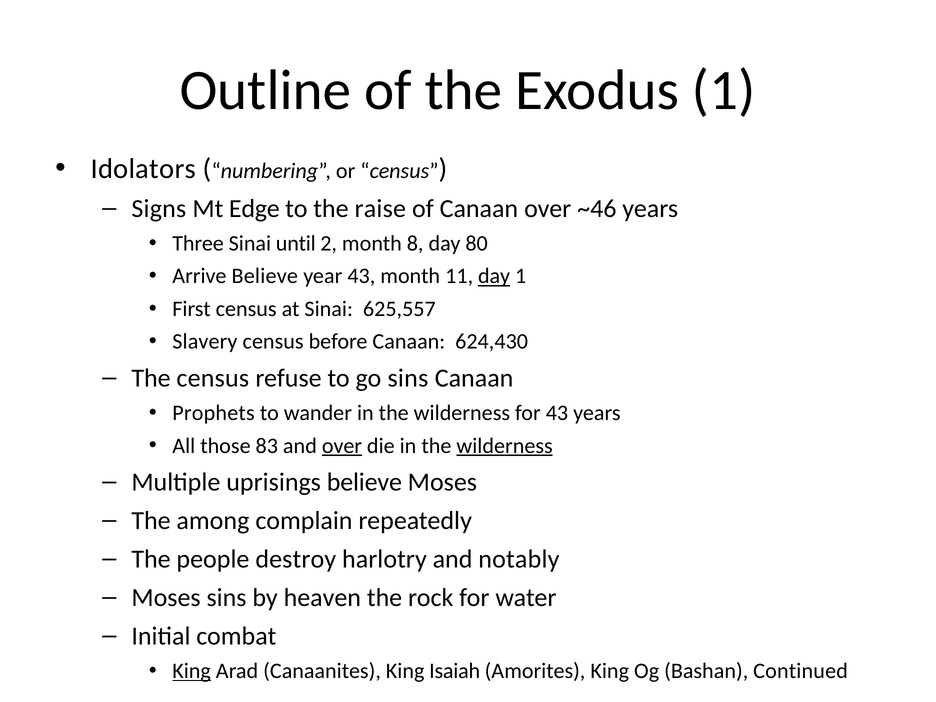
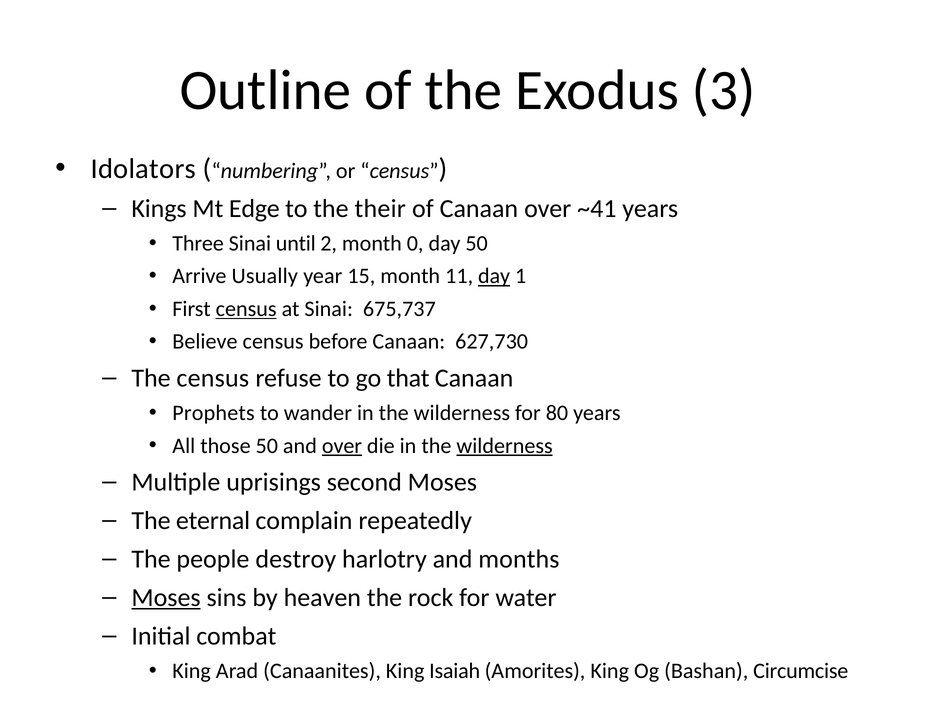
Exodus 1: 1 -> 3
Signs: Signs -> Kings
raise: raise -> their
~46: ~46 -> ~41
8: 8 -> 0
day 80: 80 -> 50
Arrive Believe: Believe -> Usually
year 43: 43 -> 15
census at (246, 309) underline: none -> present
625,557: 625,557 -> 675,737
Slavery: Slavery -> Believe
624,430: 624,430 -> 627,730
go sins: sins -> that
for 43: 43 -> 80
those 83: 83 -> 50
uprisings believe: believe -> second
among: among -> eternal
notably: notably -> months
Moses at (166, 598) underline: none -> present
King at (192, 671) underline: present -> none
Continued: Continued -> Circumcise
